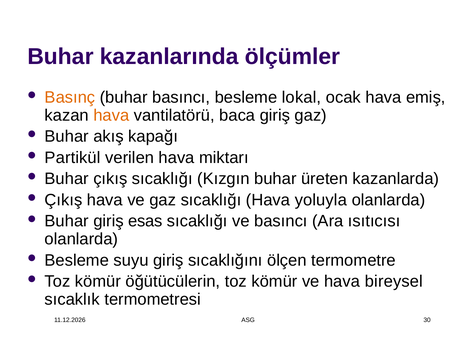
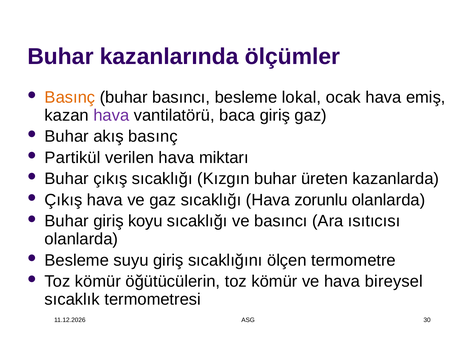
hava at (111, 115) colour: orange -> purple
akış kapağı: kapağı -> basınç
yoluyla: yoluyla -> zorunlu
esas: esas -> koyu
